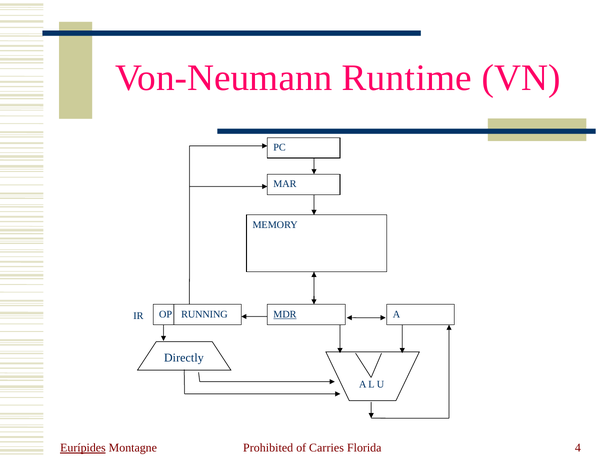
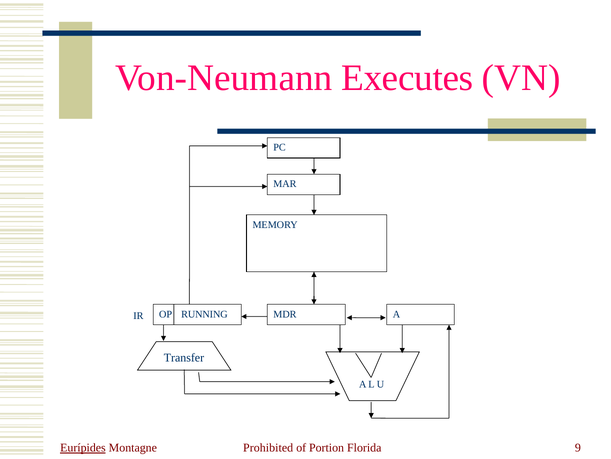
Runtime: Runtime -> Executes
MDR underline: present -> none
Directly: Directly -> Transfer
Carries: Carries -> Portion
4: 4 -> 9
